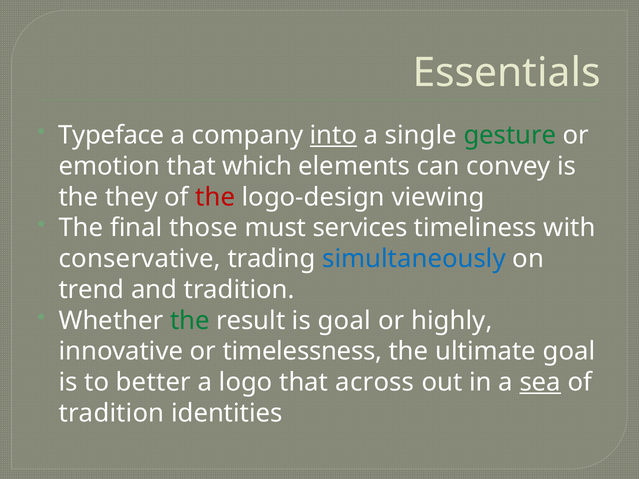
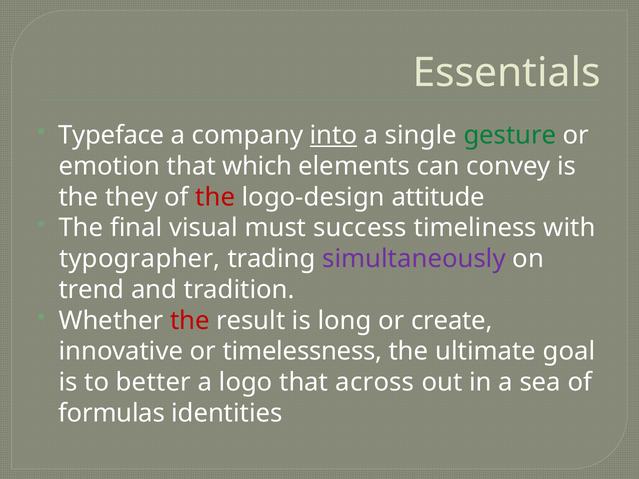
viewing: viewing -> attitude
those: those -> visual
services: services -> success
conservative: conservative -> typographer
simultaneously colour: blue -> purple
the at (190, 321) colour: green -> red
is goal: goal -> long
highly: highly -> create
sea underline: present -> none
tradition at (111, 413): tradition -> formulas
